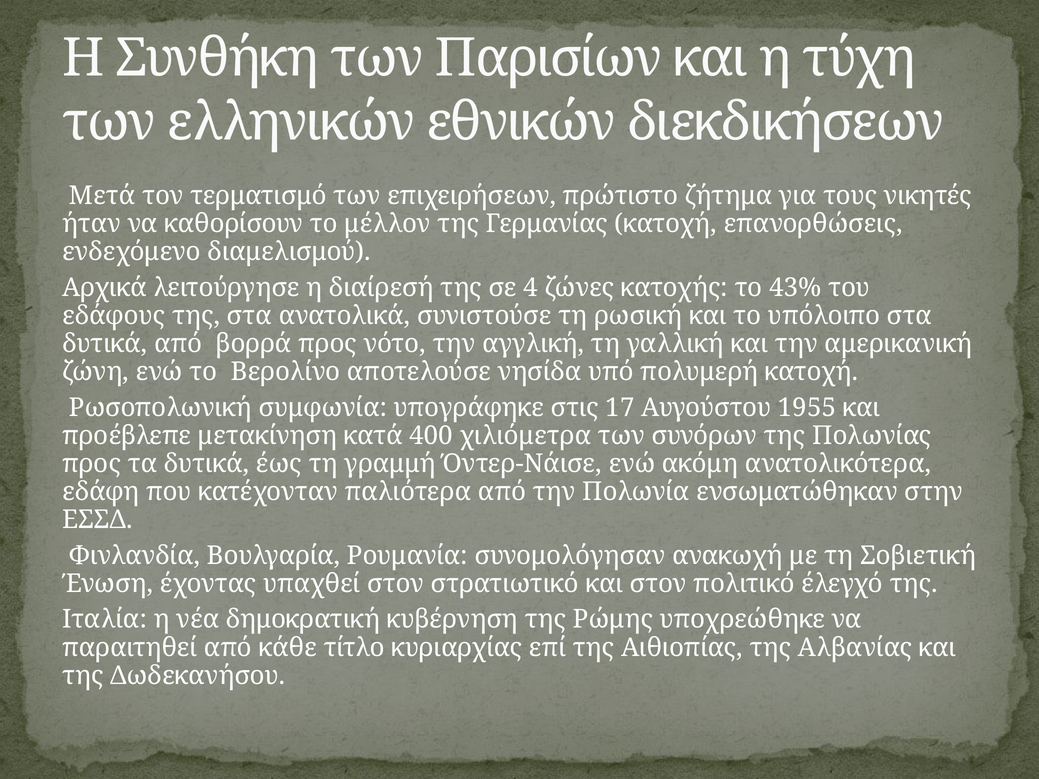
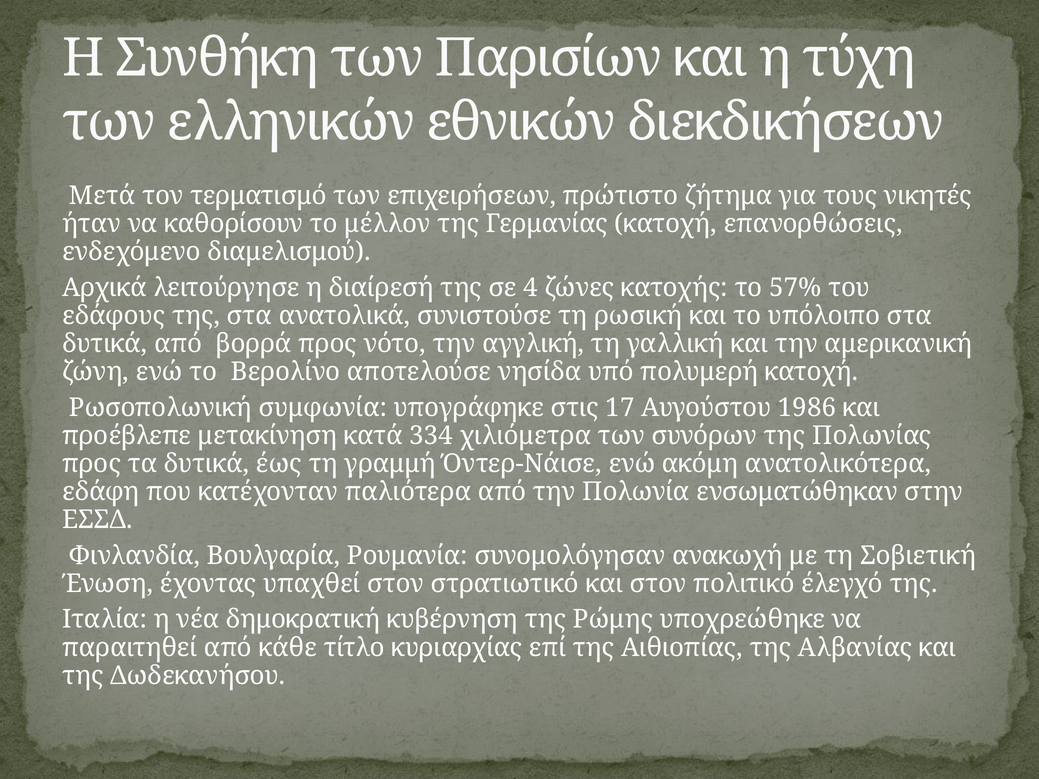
43%: 43% -> 57%
1955: 1955 -> 1986
400: 400 -> 334
